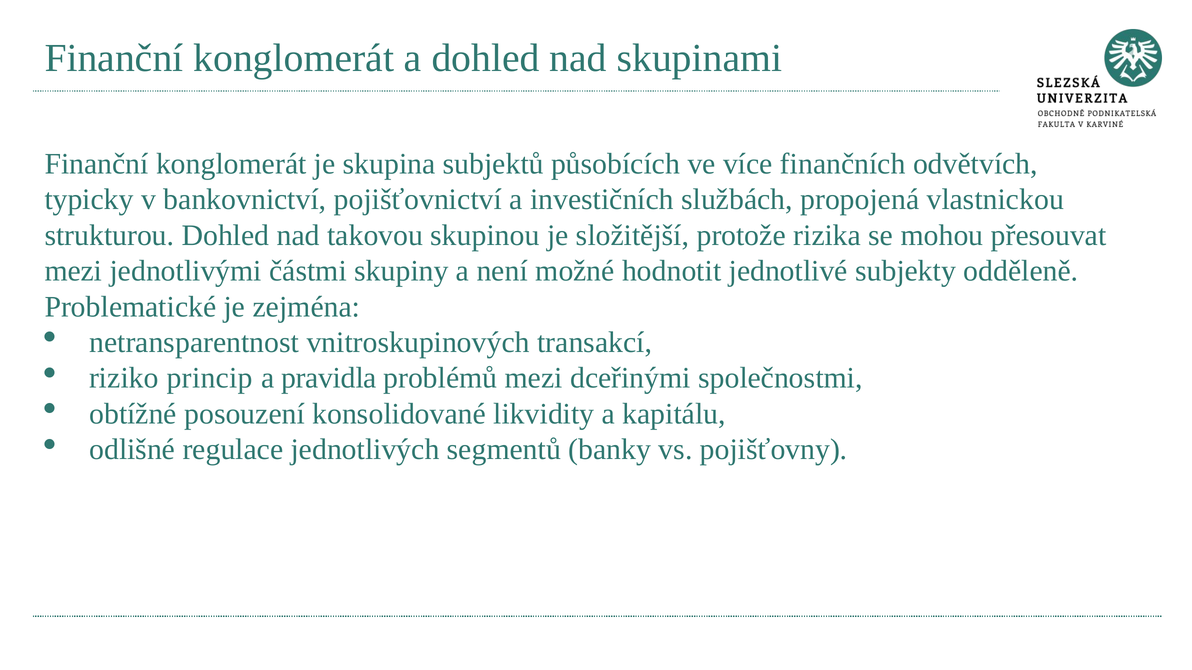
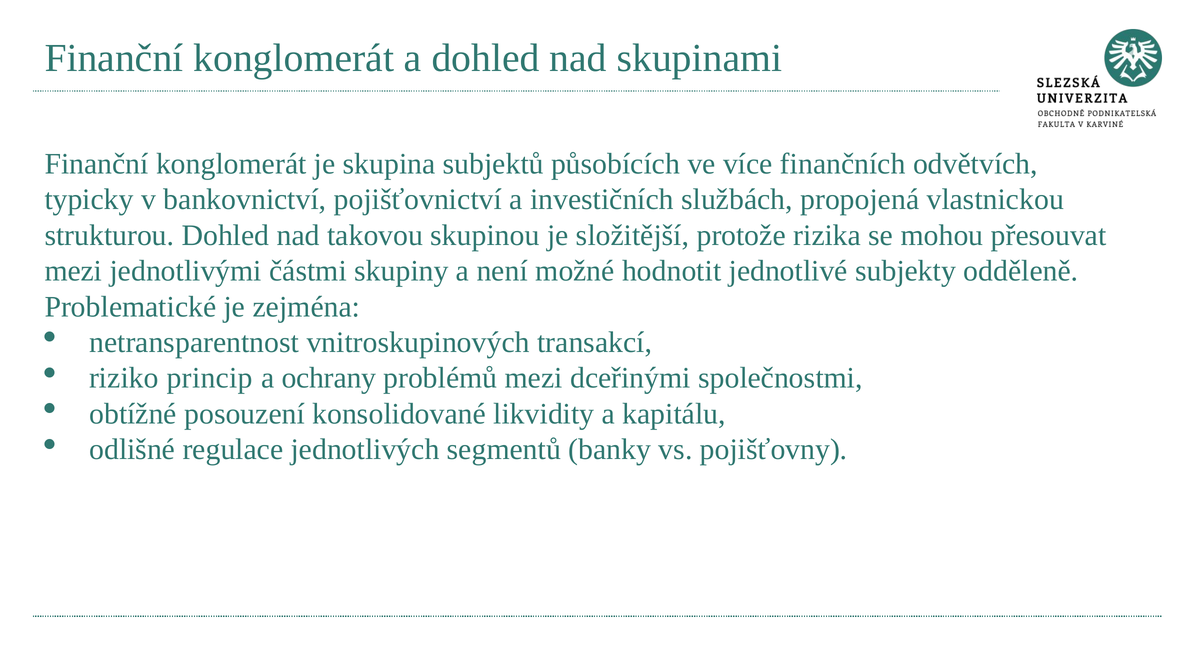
pravidla: pravidla -> ochrany
